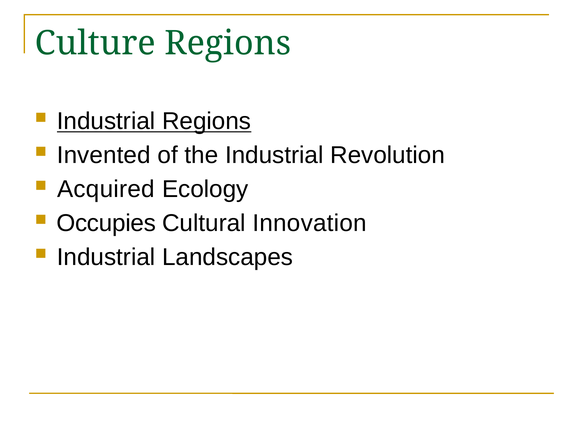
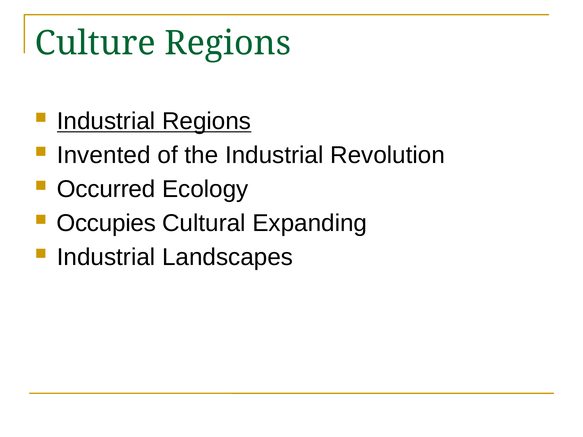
Acquired: Acquired -> Occurred
Innovation: Innovation -> Expanding
